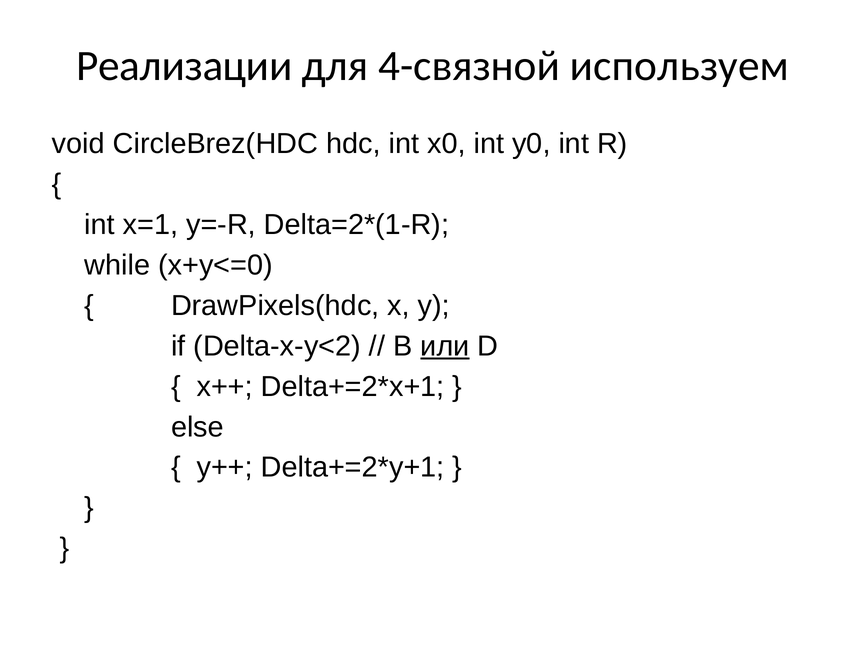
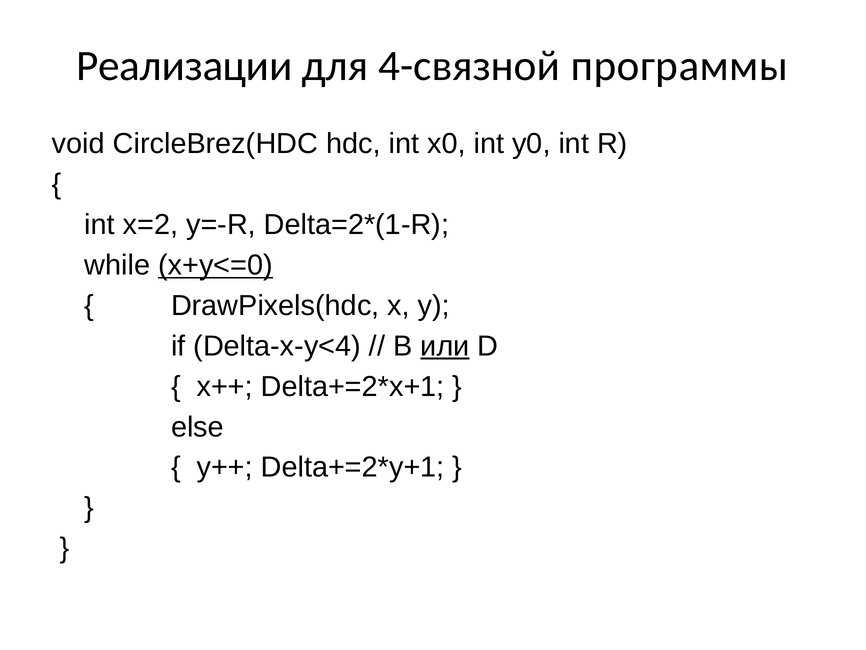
используем: используем -> программы
x=1: x=1 -> x=2
x+y<=0 underline: none -> present
Delta-x-y<2: Delta-x-y<2 -> Delta-x-y<4
